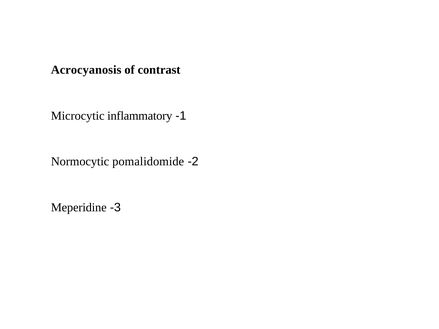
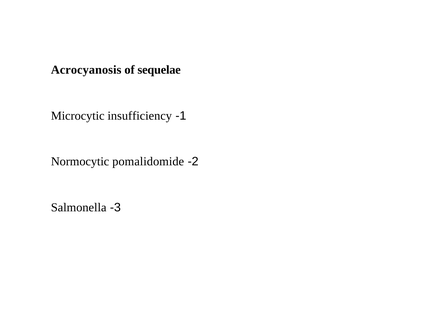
contrast: contrast -> sequelae
inflammatory: inflammatory -> insufficiency
Meperidine: Meperidine -> Salmonella
